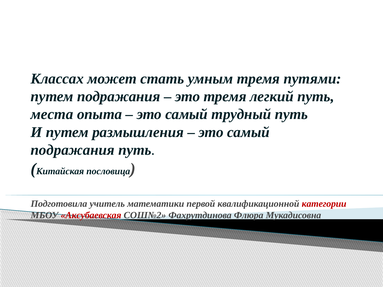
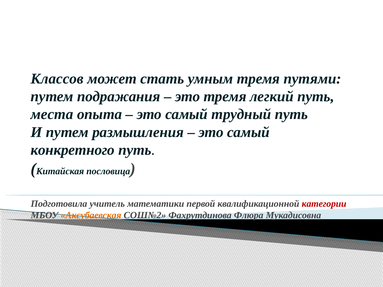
Классах: Классах -> Классов
подражания at (73, 150): подражания -> конкретного
Аксубаевская colour: red -> orange
